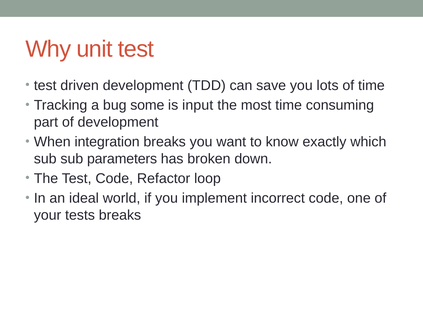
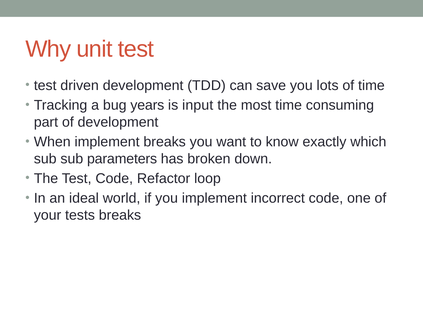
some: some -> years
When integration: integration -> implement
